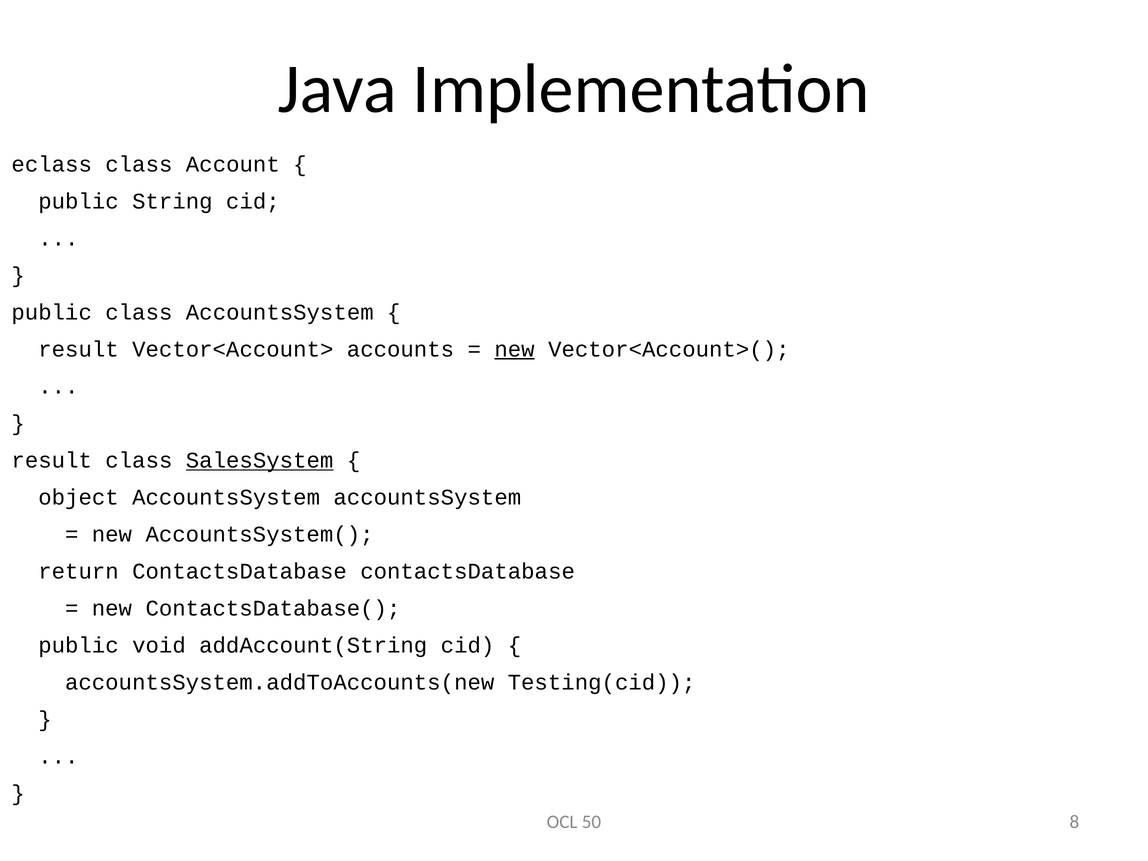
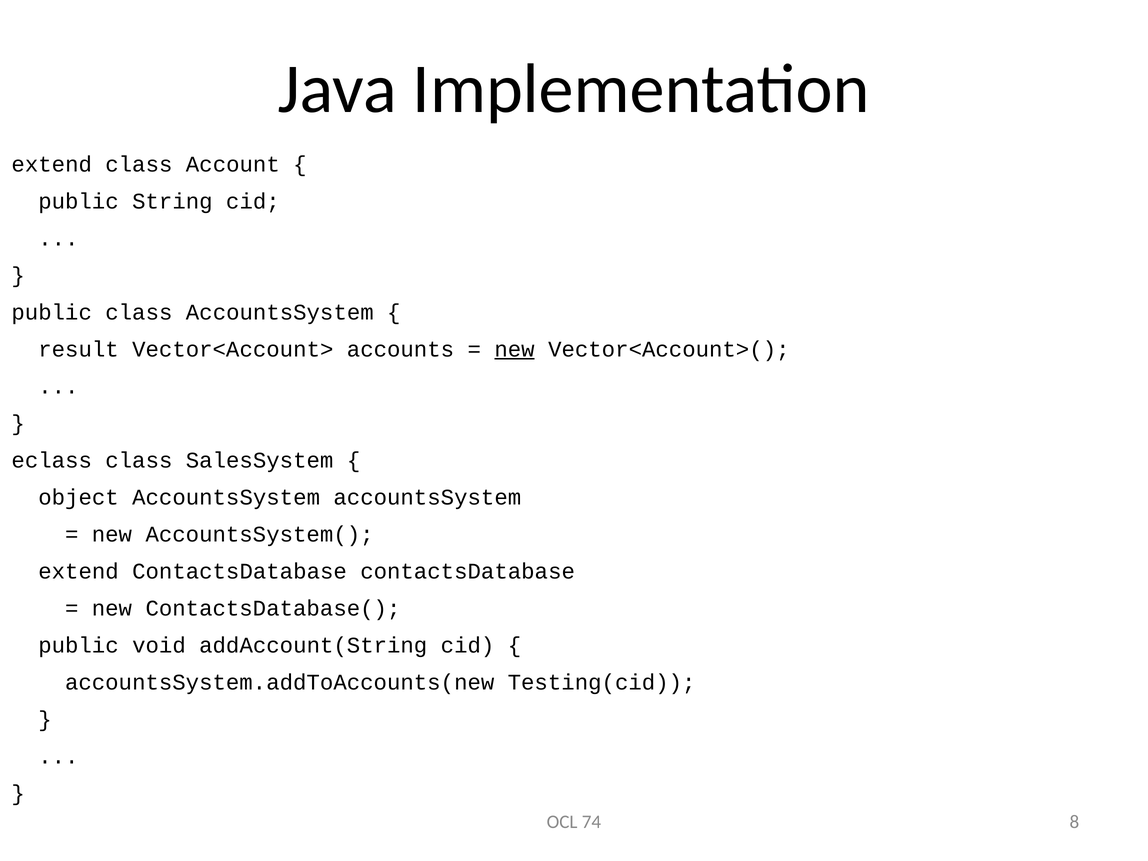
eclass at (52, 164): eclass -> extend
result at (52, 460): result -> eclass
SalesSystem underline: present -> none
return at (79, 571): return -> extend
50: 50 -> 74
